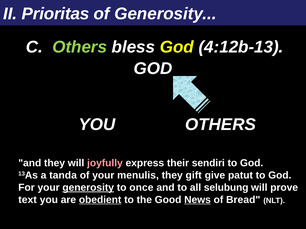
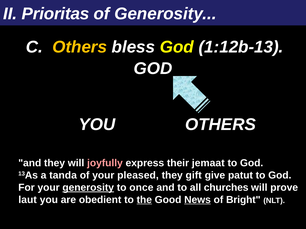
Others at (80, 47) colour: light green -> yellow
4:12b-13: 4:12b-13 -> 1:12b-13
sendiri: sendiri -> jemaat
menulis: menulis -> pleased
selubung: selubung -> churches
text: text -> laut
obedient underline: present -> none
the underline: none -> present
Bread: Bread -> Bright
